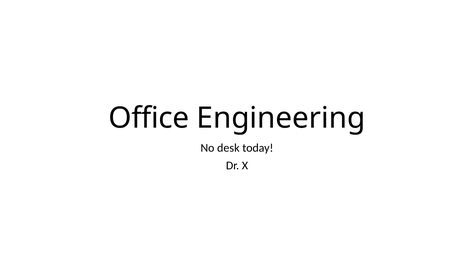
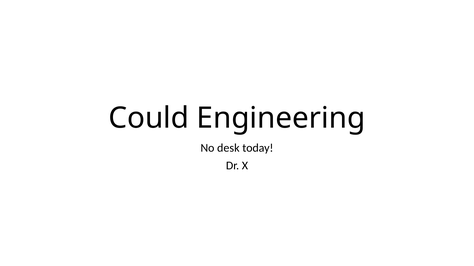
Office: Office -> Could
